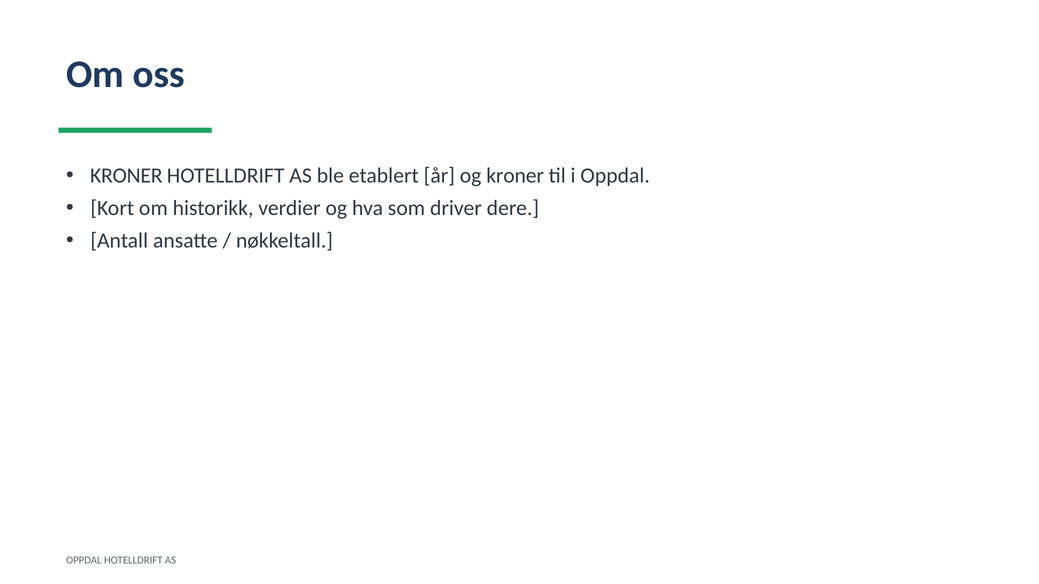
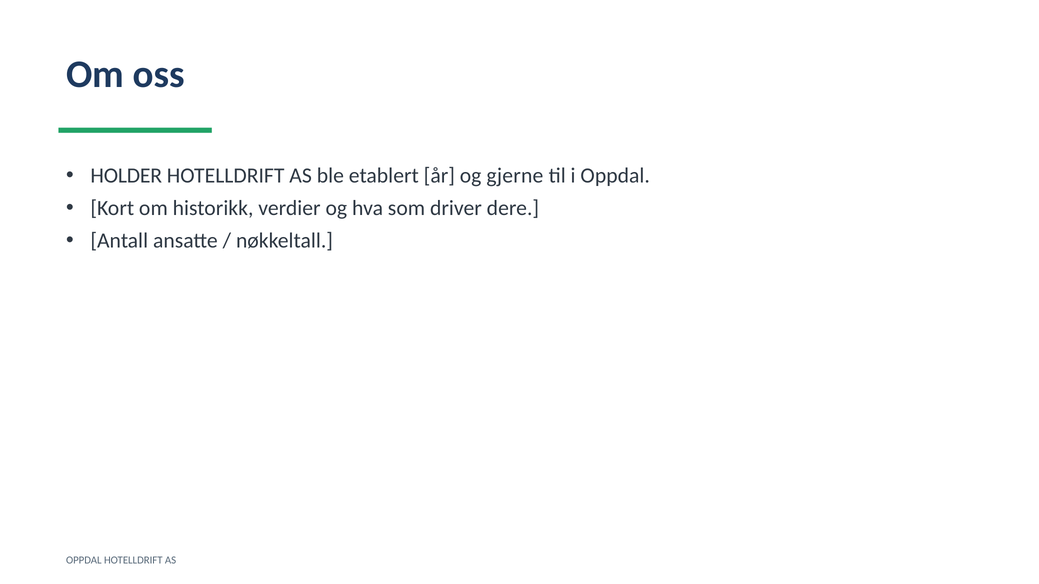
KRONER at (126, 176): KRONER -> HOLDER
og kroner: kroner -> gjerne
